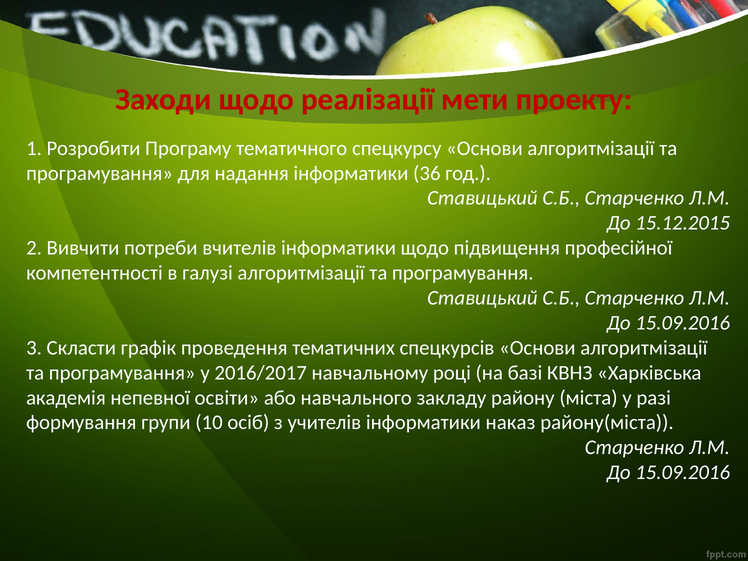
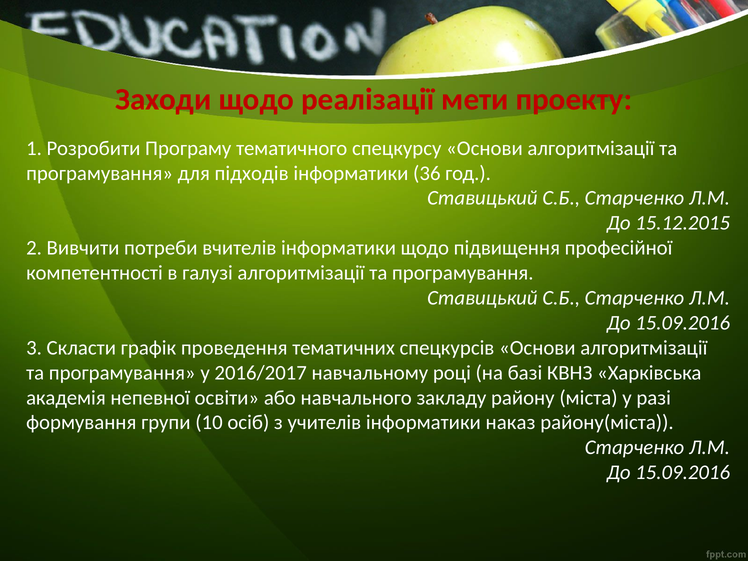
надання: надання -> підходів
